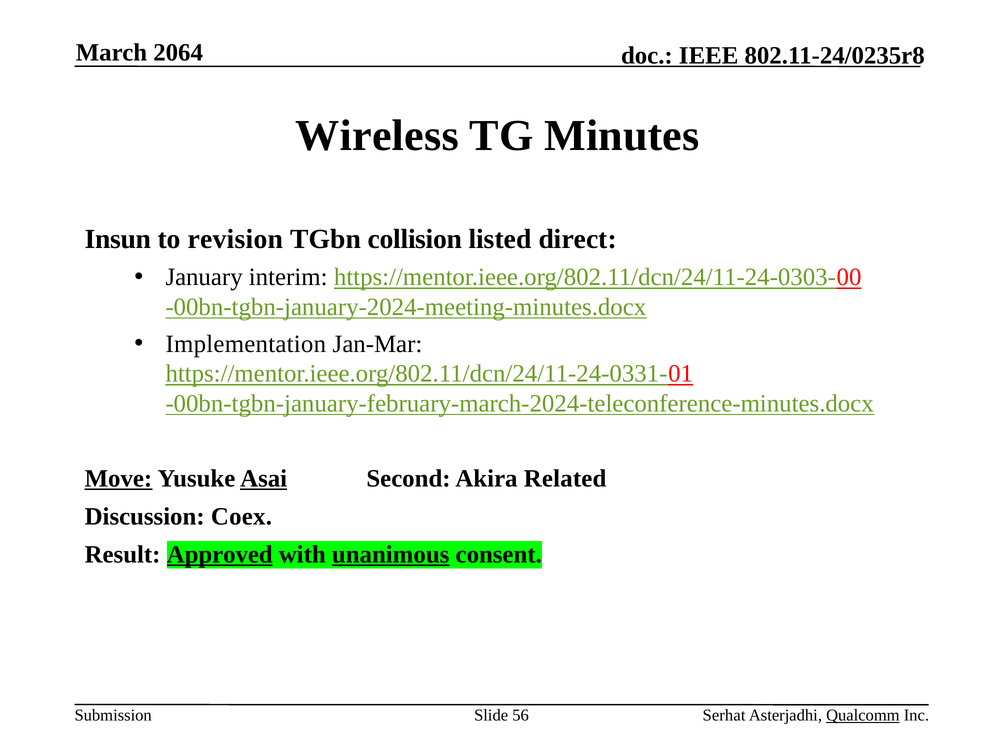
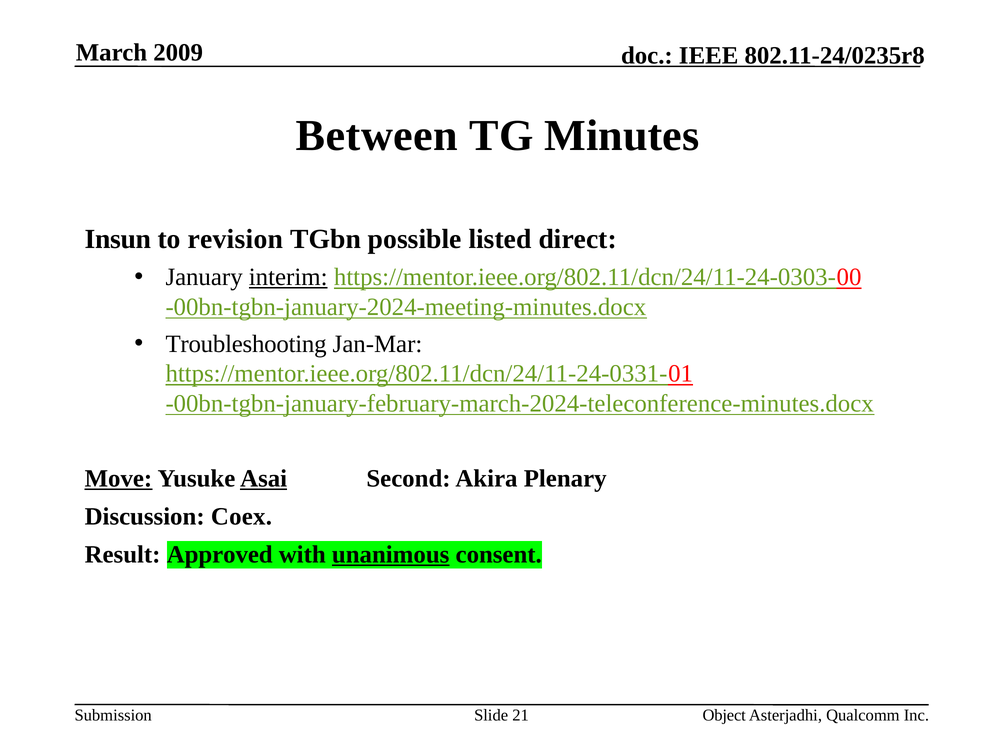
2064: 2064 -> 2009
Wireless: Wireless -> Between
collision: collision -> possible
interim underline: none -> present
Implementation: Implementation -> Troubleshooting
Related: Related -> Plenary
Approved underline: present -> none
56: 56 -> 21
Serhat: Serhat -> Object
Qualcomm underline: present -> none
